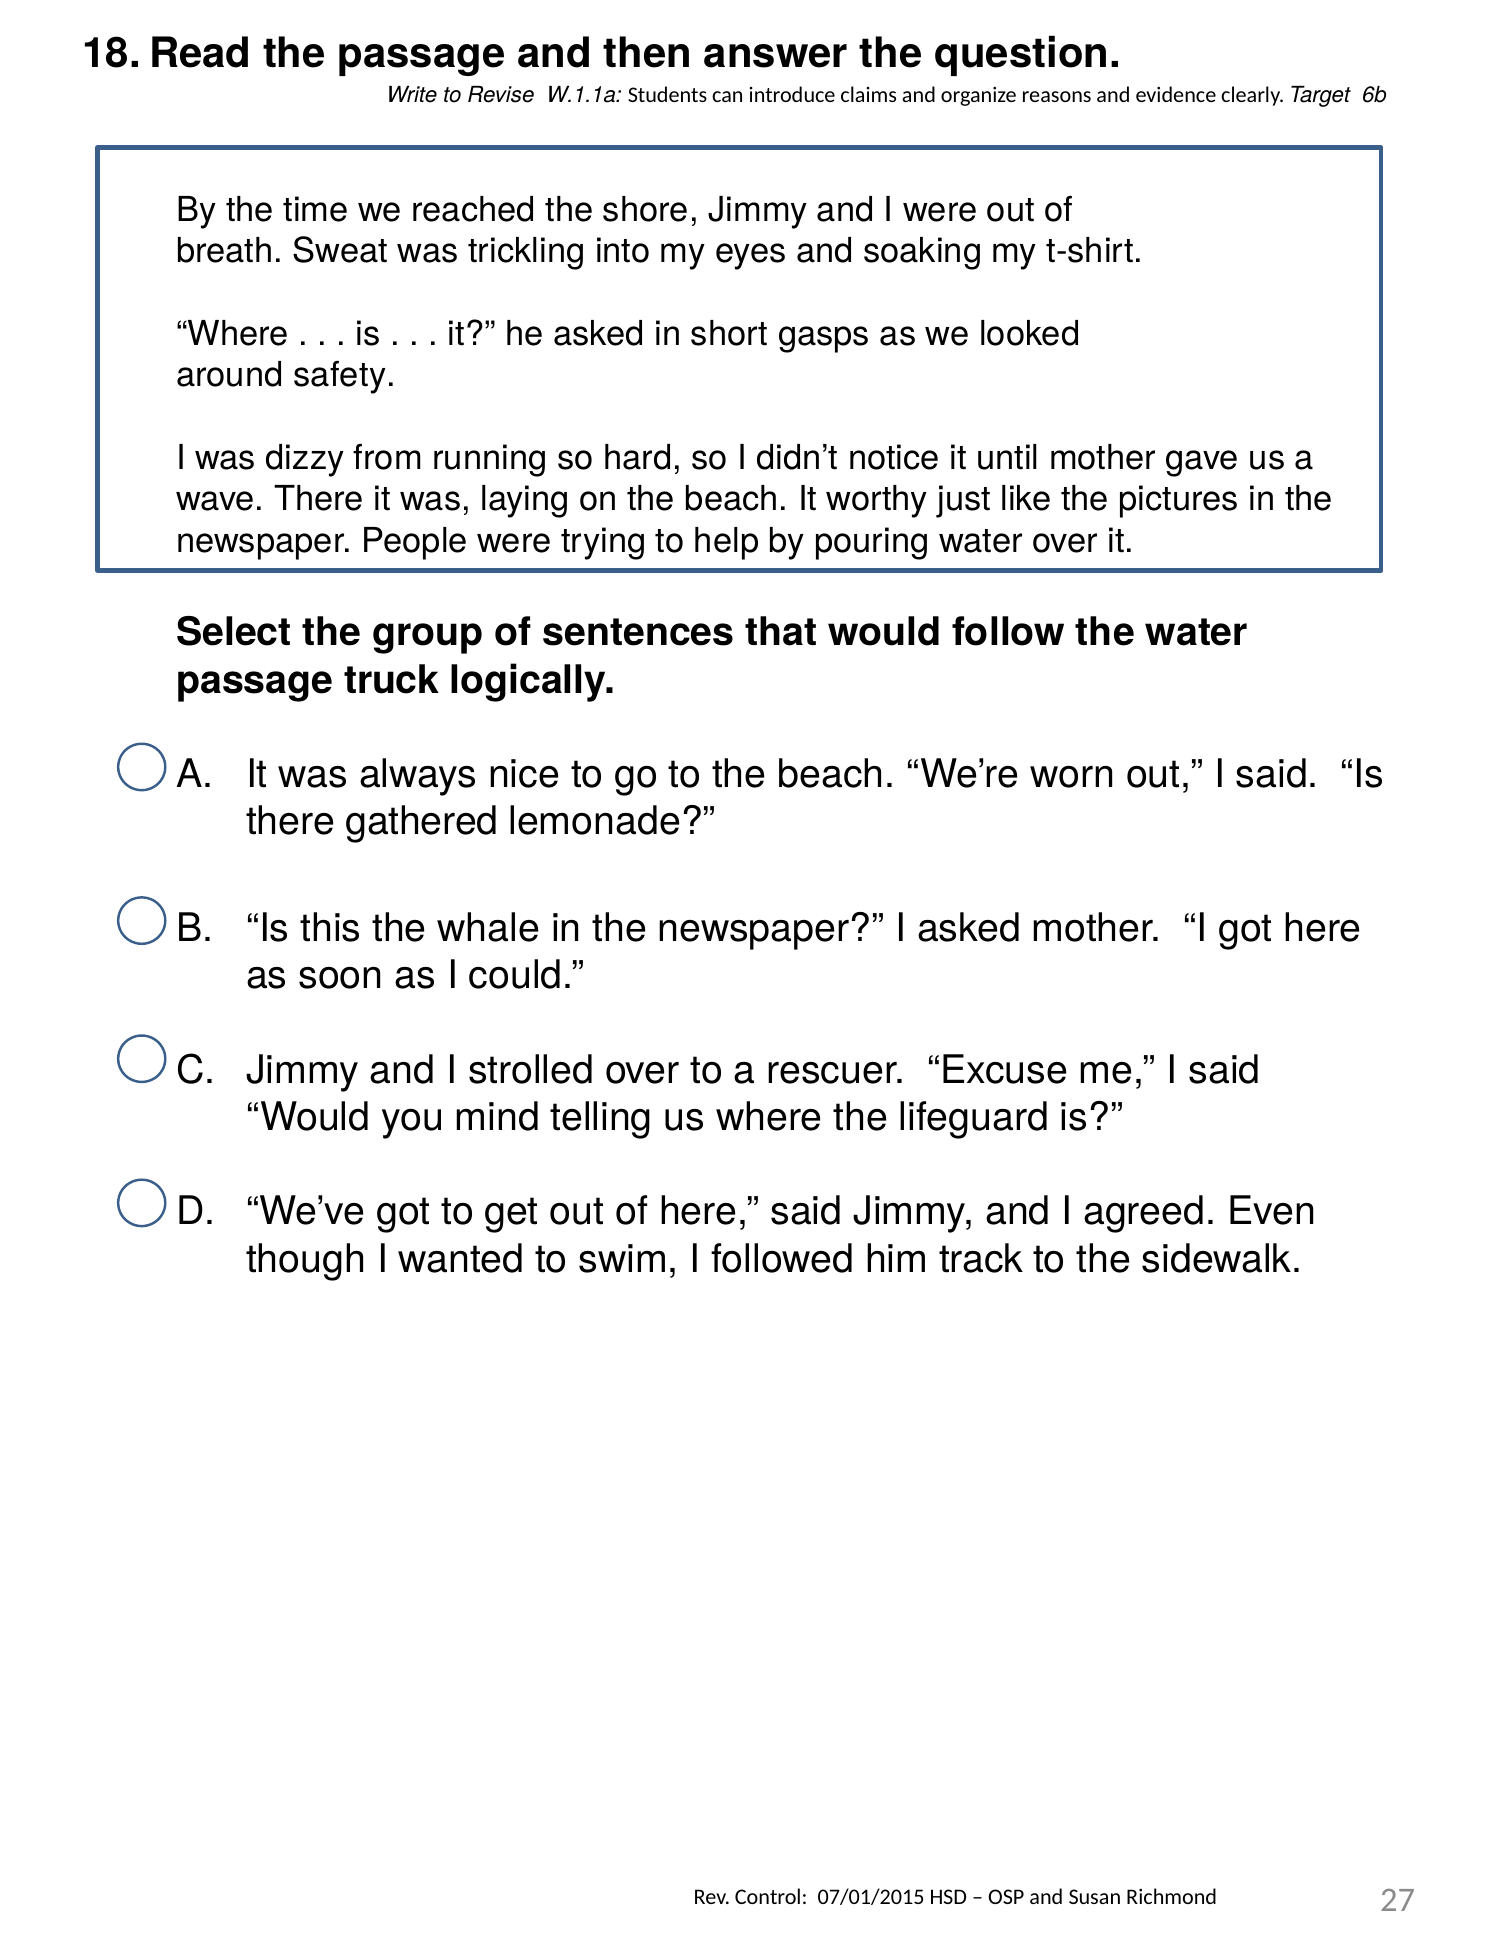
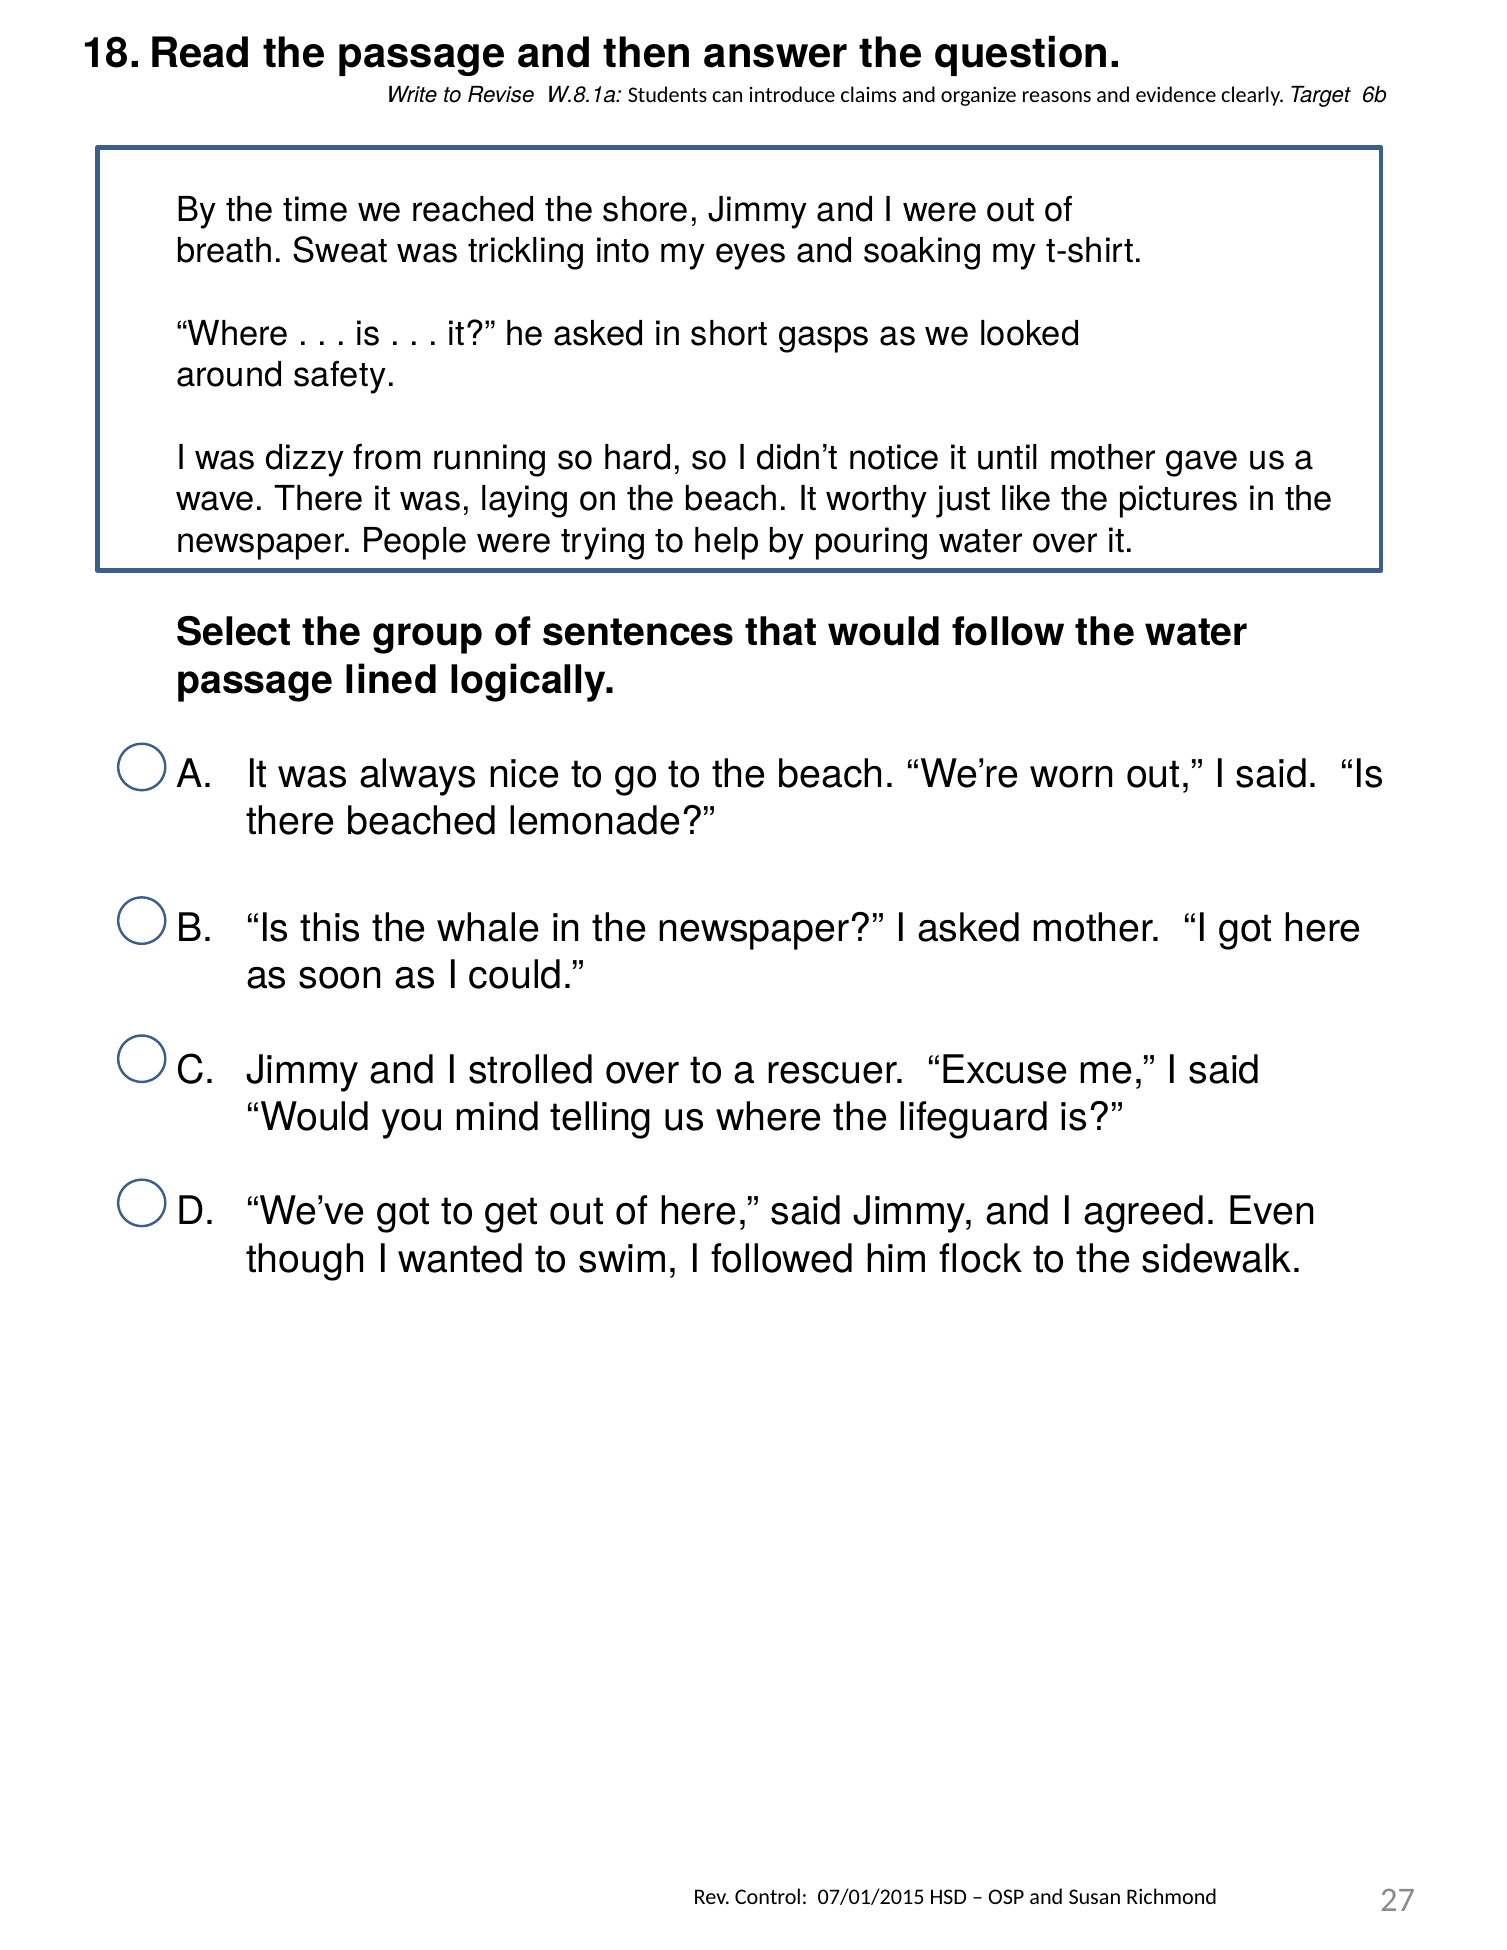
W.1.1a: W.1.1a -> W.8.1a
truck: truck -> lined
gathered: gathered -> beached
track: track -> flock
